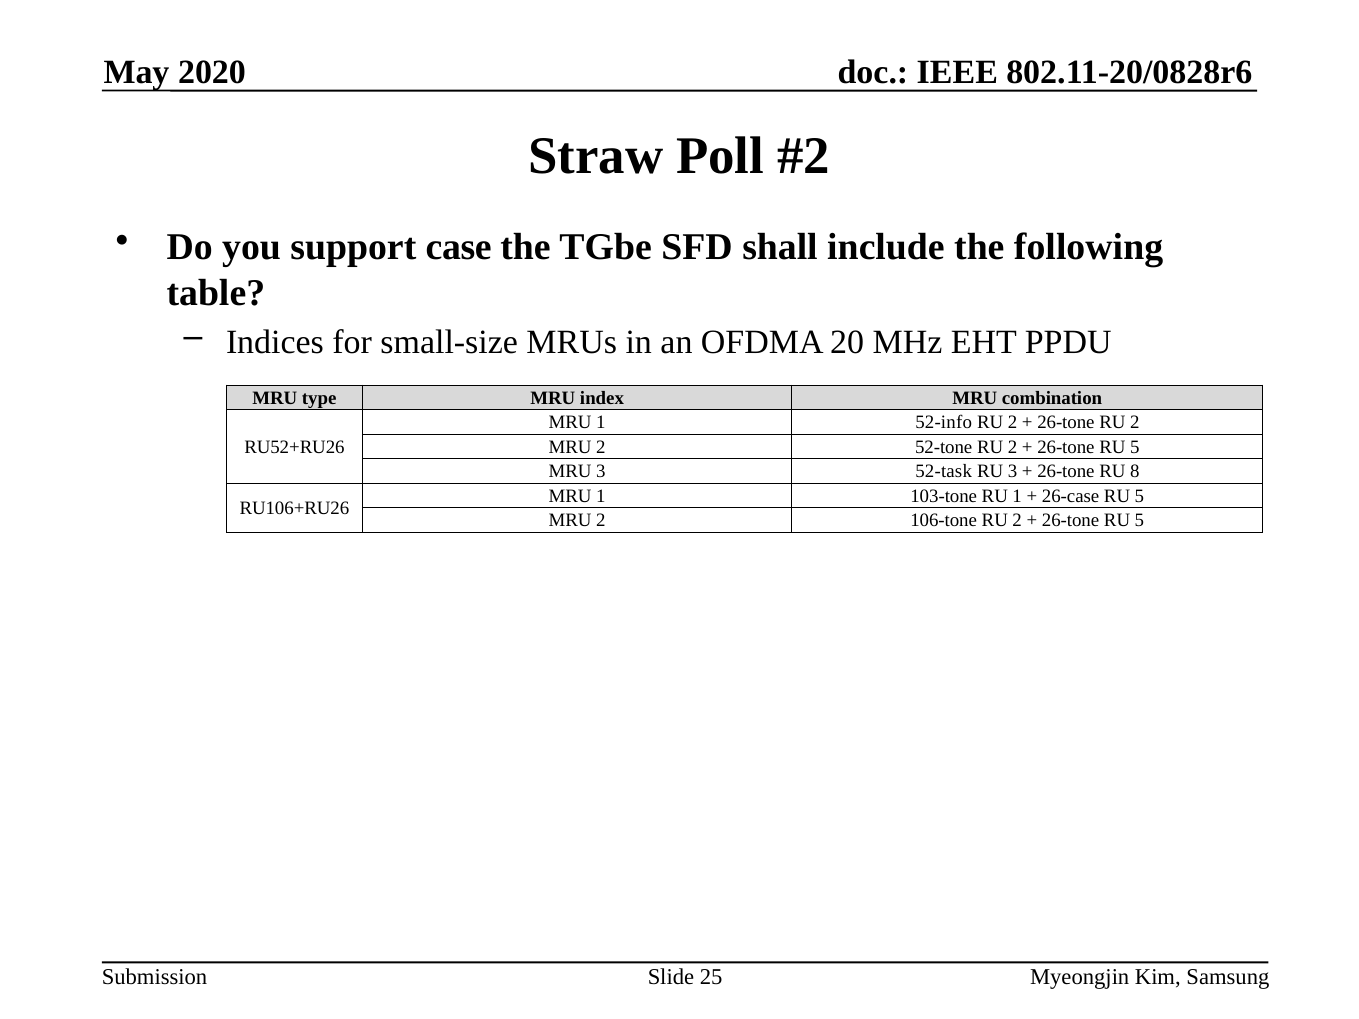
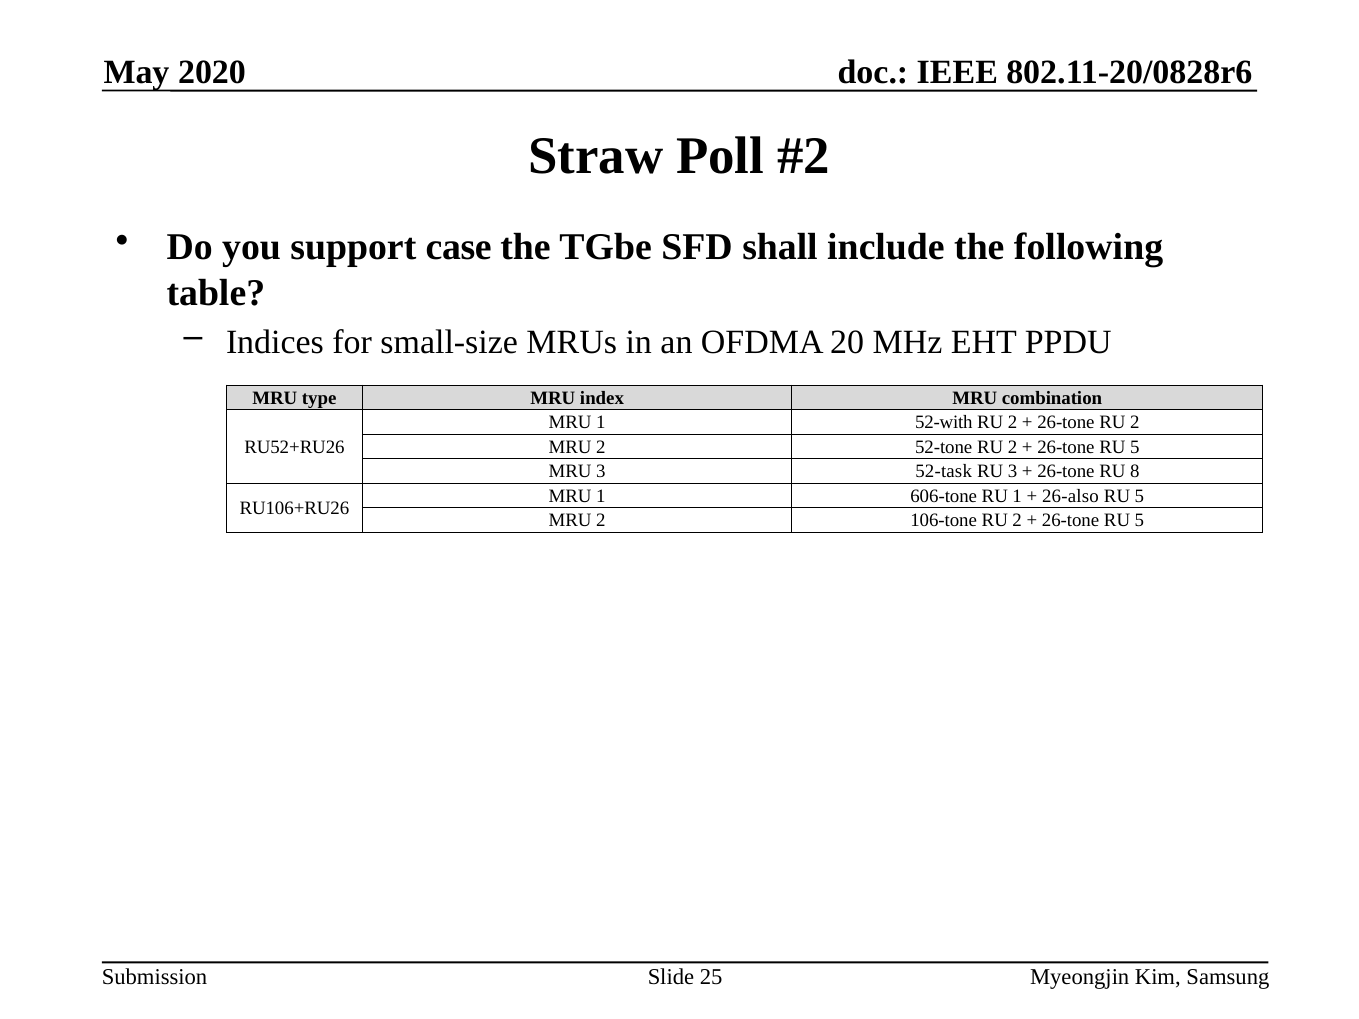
52-info: 52-info -> 52-with
103-tone: 103-tone -> 606-tone
26-case: 26-case -> 26-also
